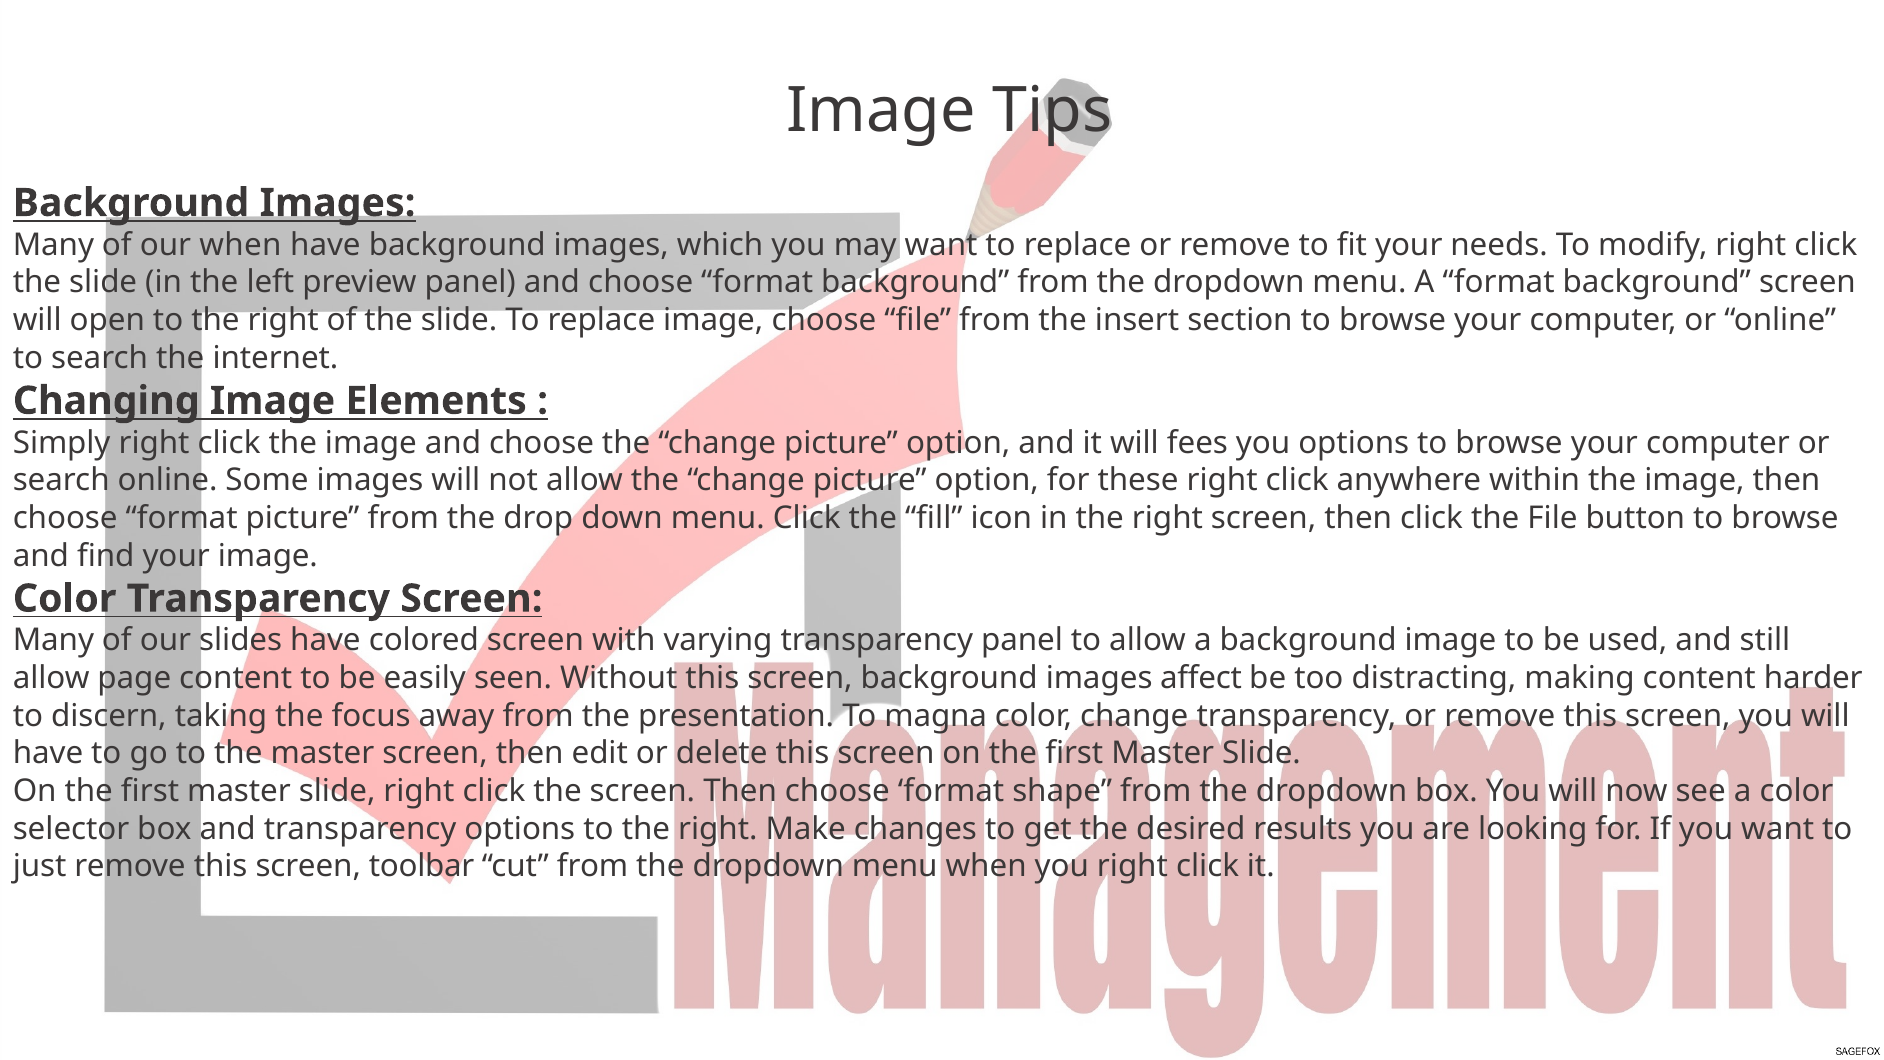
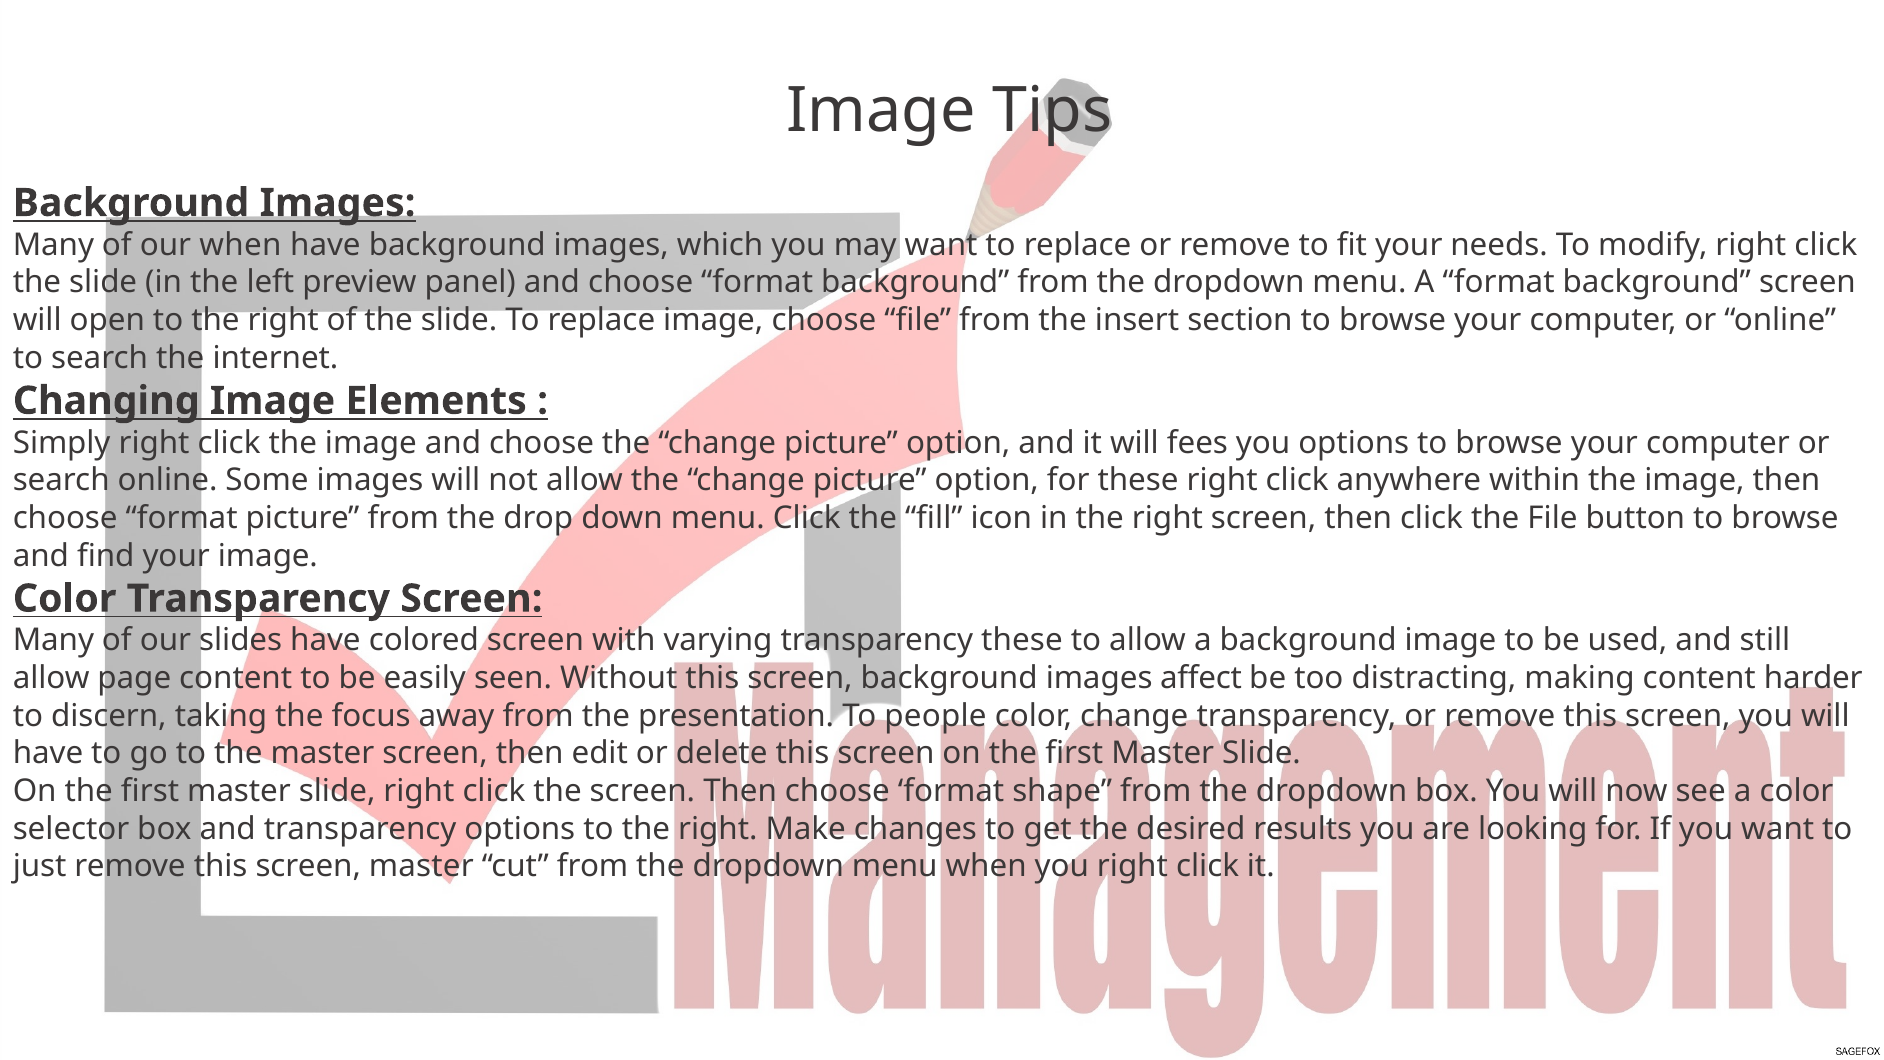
transparency panel: panel -> these
magna: magna -> people
screen toolbar: toolbar -> master
